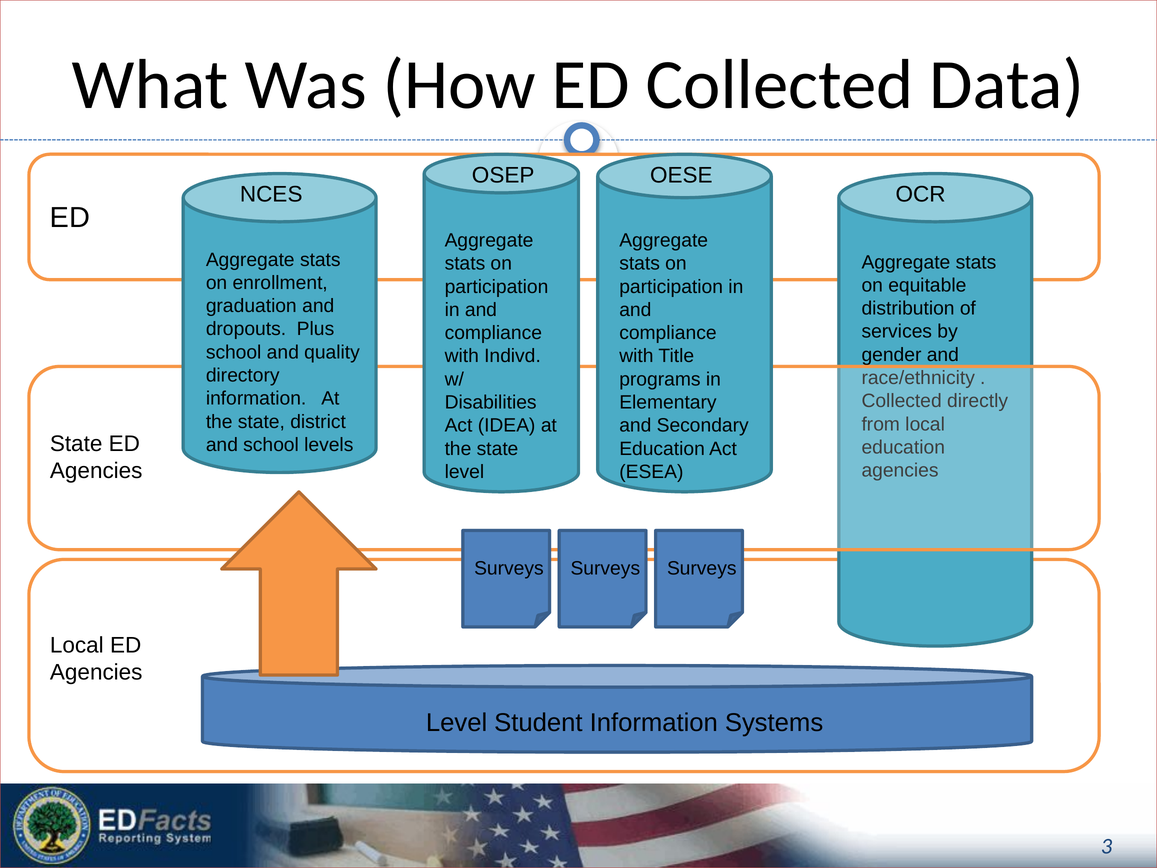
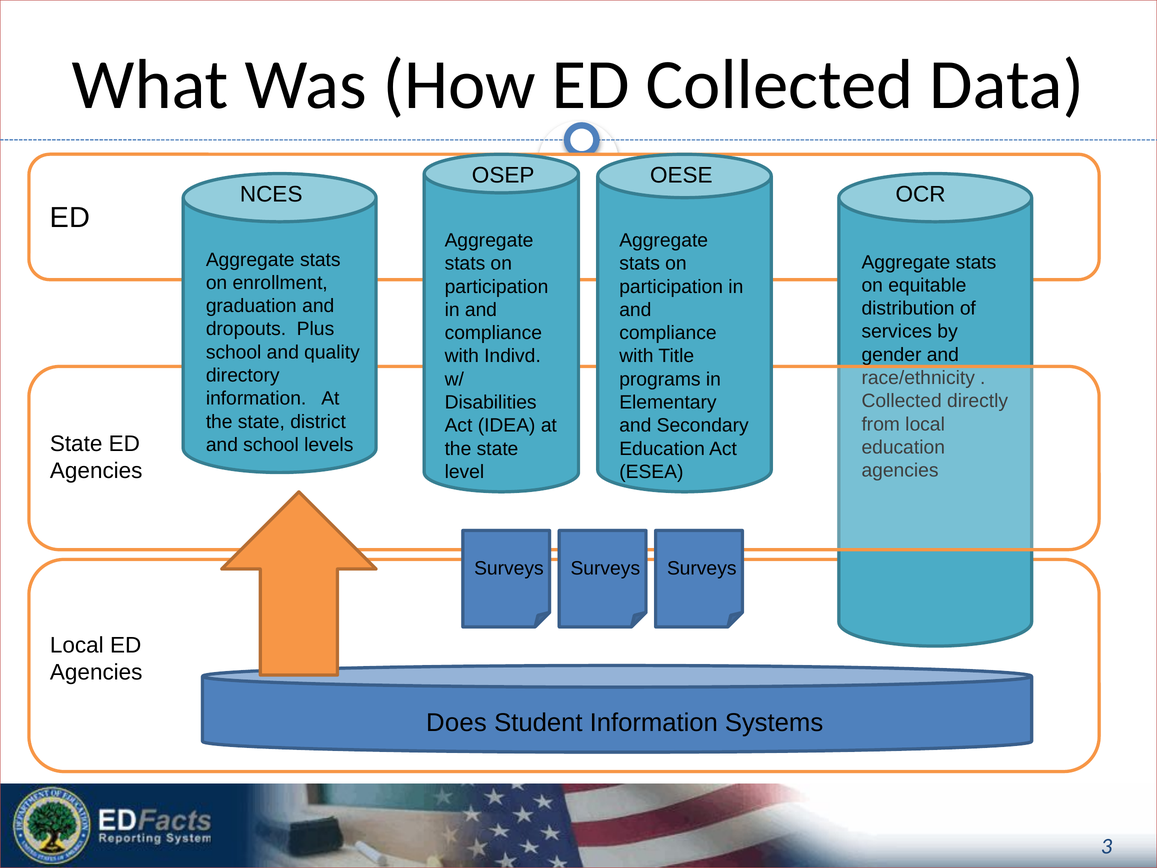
Level at (457, 723): Level -> Does
